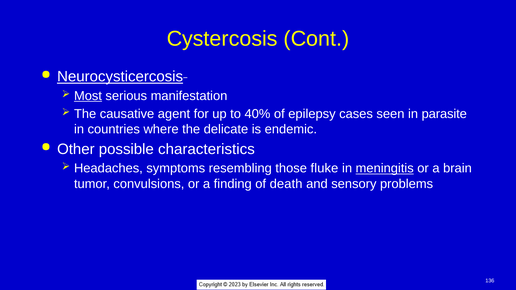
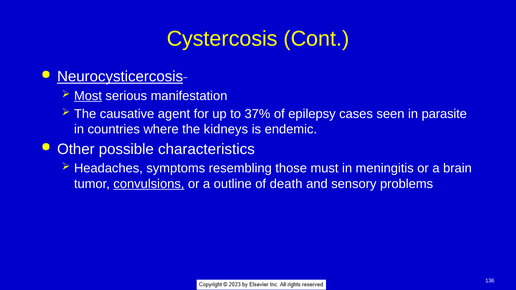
40%: 40% -> 37%
delicate: delicate -> kidneys
fluke: fluke -> must
meningitis underline: present -> none
convulsions underline: none -> present
finding: finding -> outline
